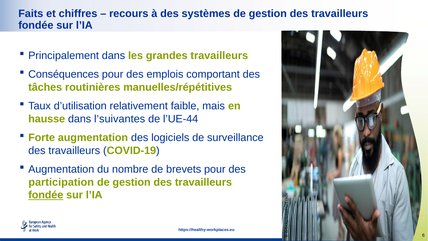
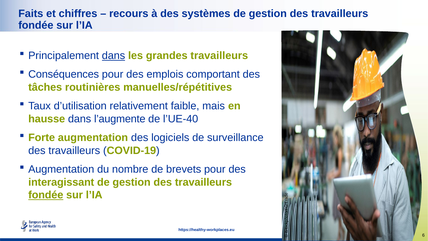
dans at (114, 56) underline: none -> present
l’suivantes: l’suivantes -> l’augmente
l’UE-44: l’UE-44 -> l’UE-40
participation: participation -> interagissant
